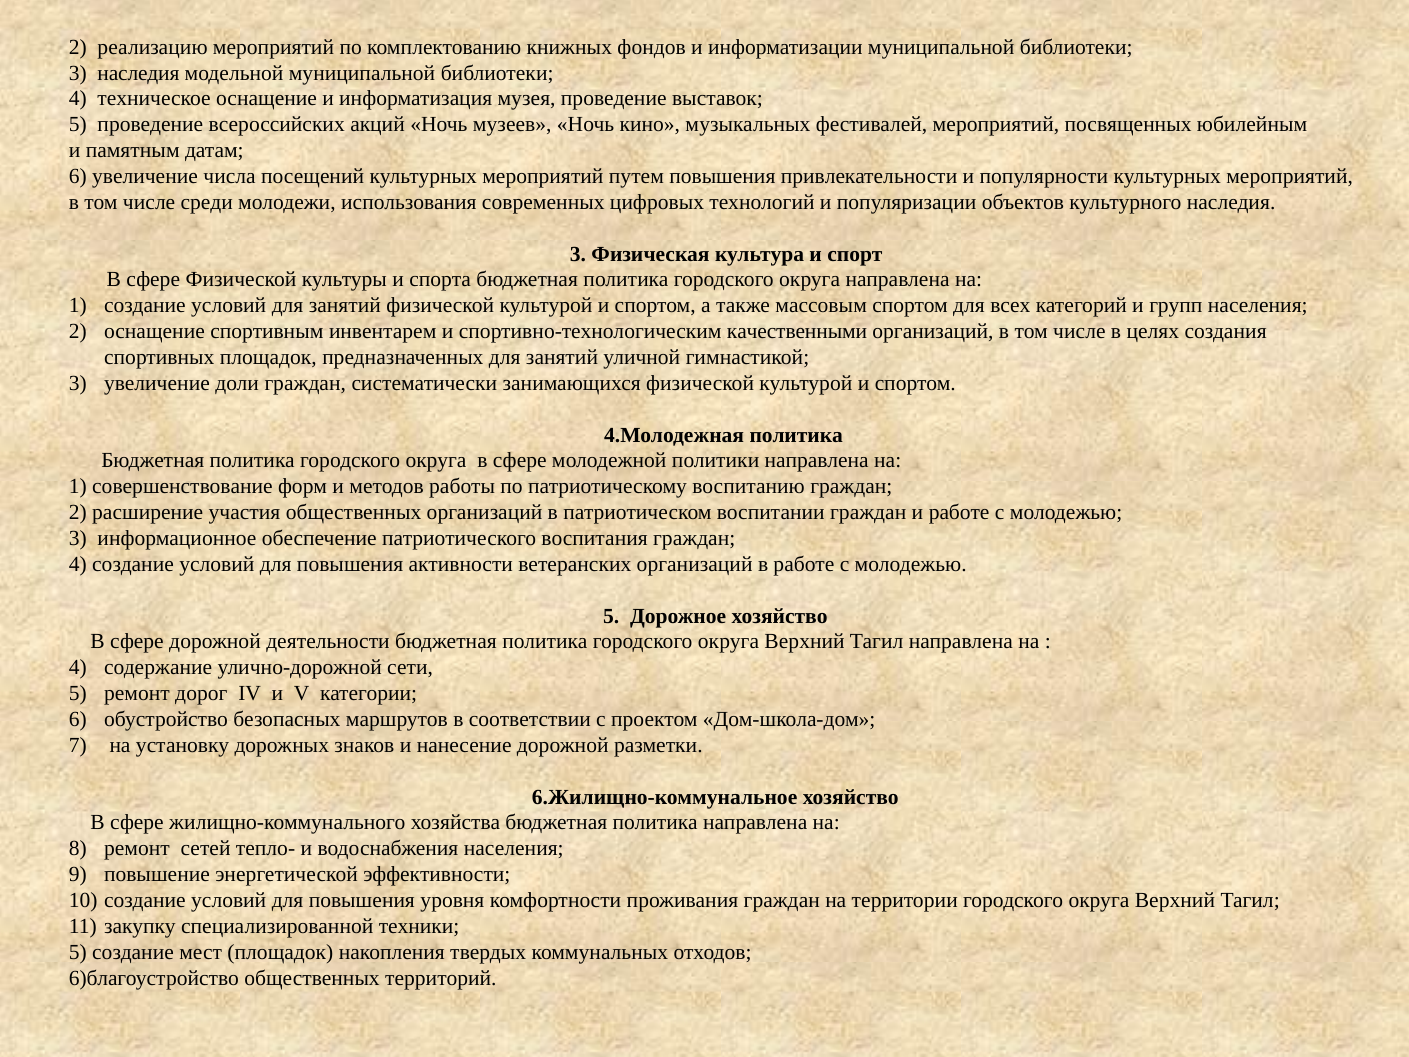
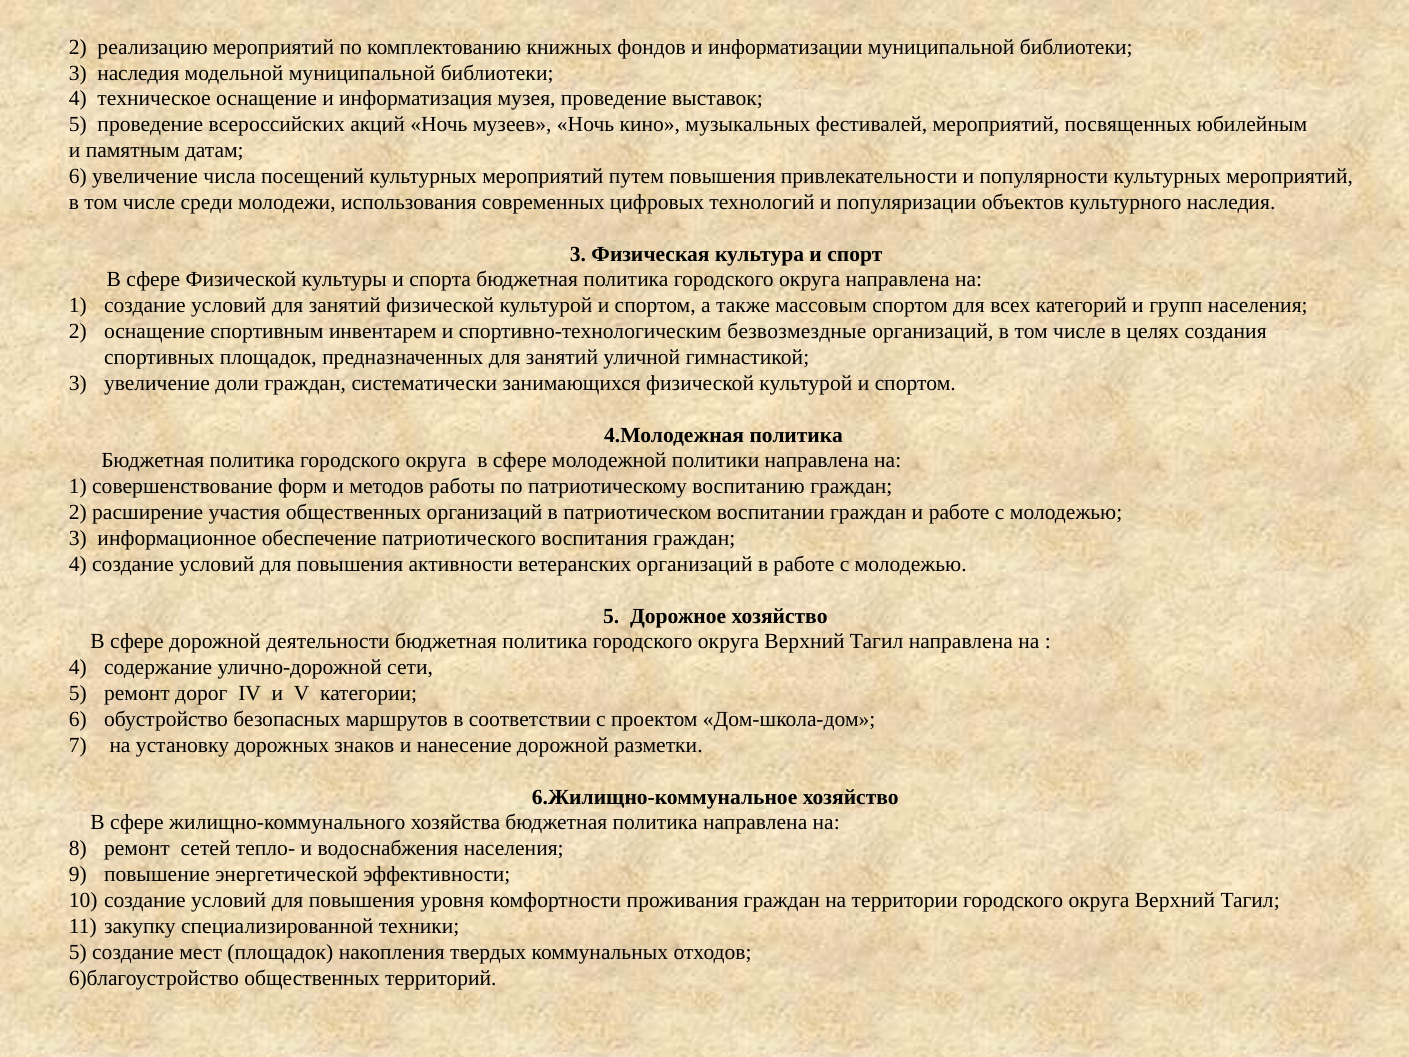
качественными: качественными -> безвозмездные
